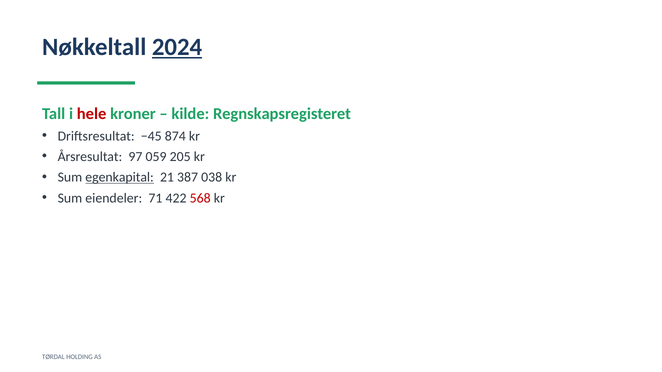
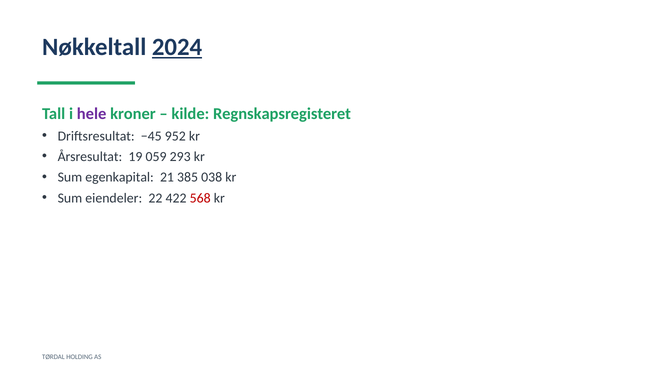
hele colour: red -> purple
874: 874 -> 952
97: 97 -> 19
205: 205 -> 293
egenkapital underline: present -> none
387: 387 -> 385
71: 71 -> 22
